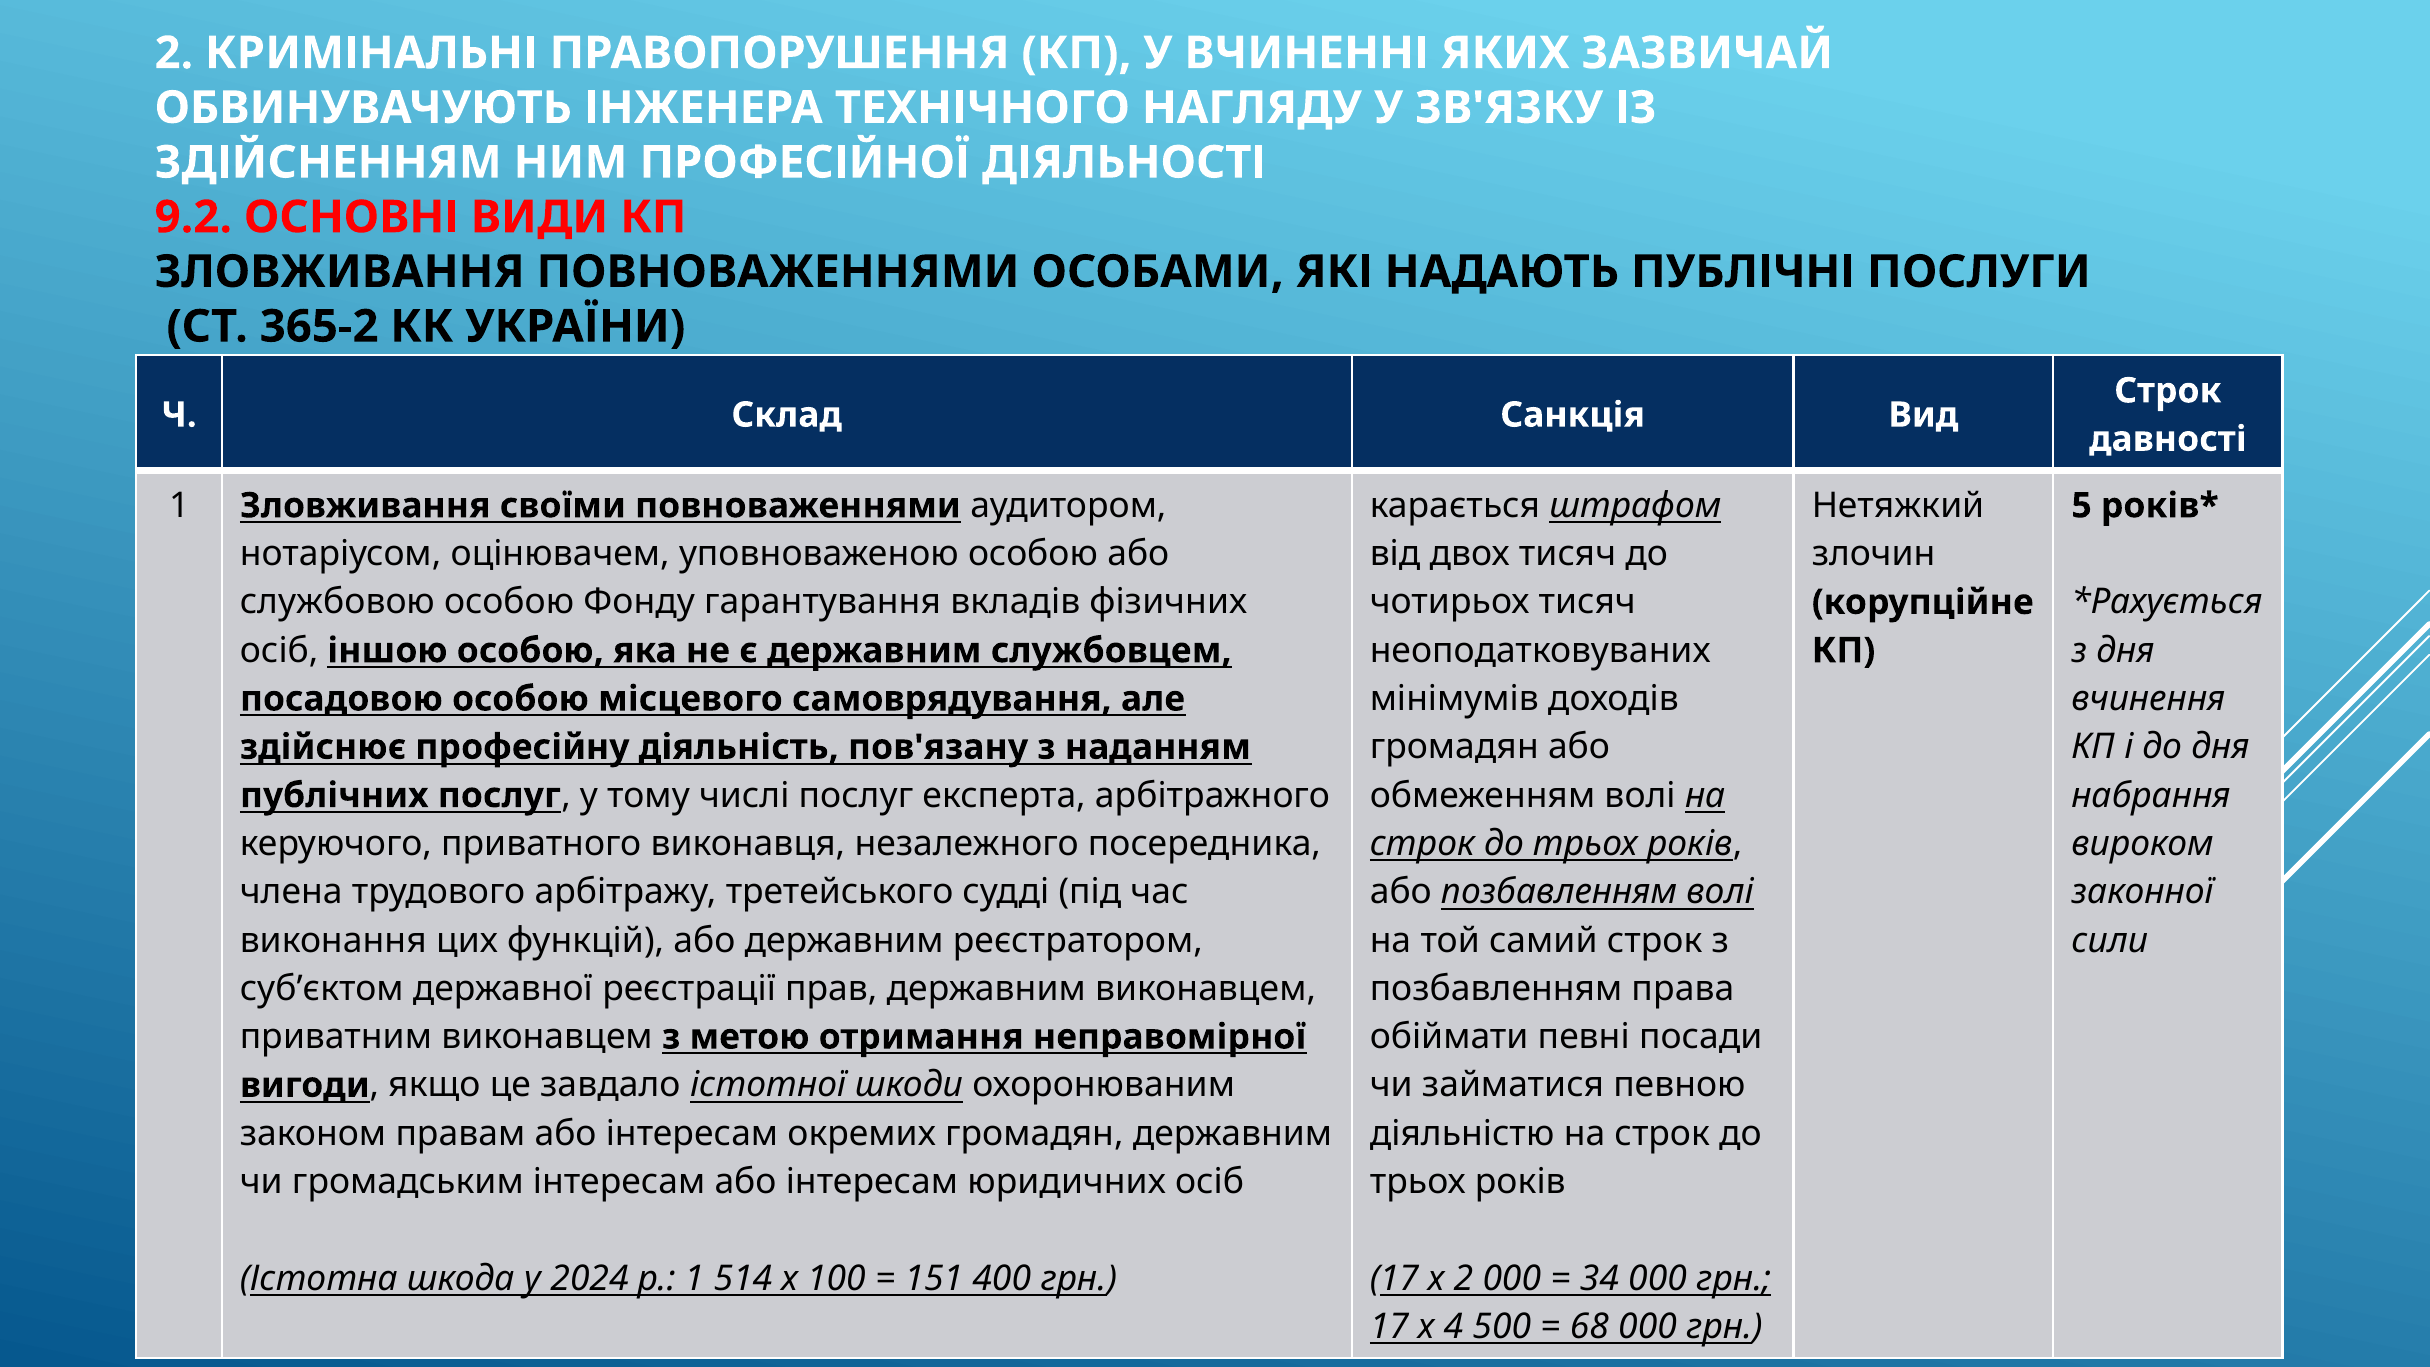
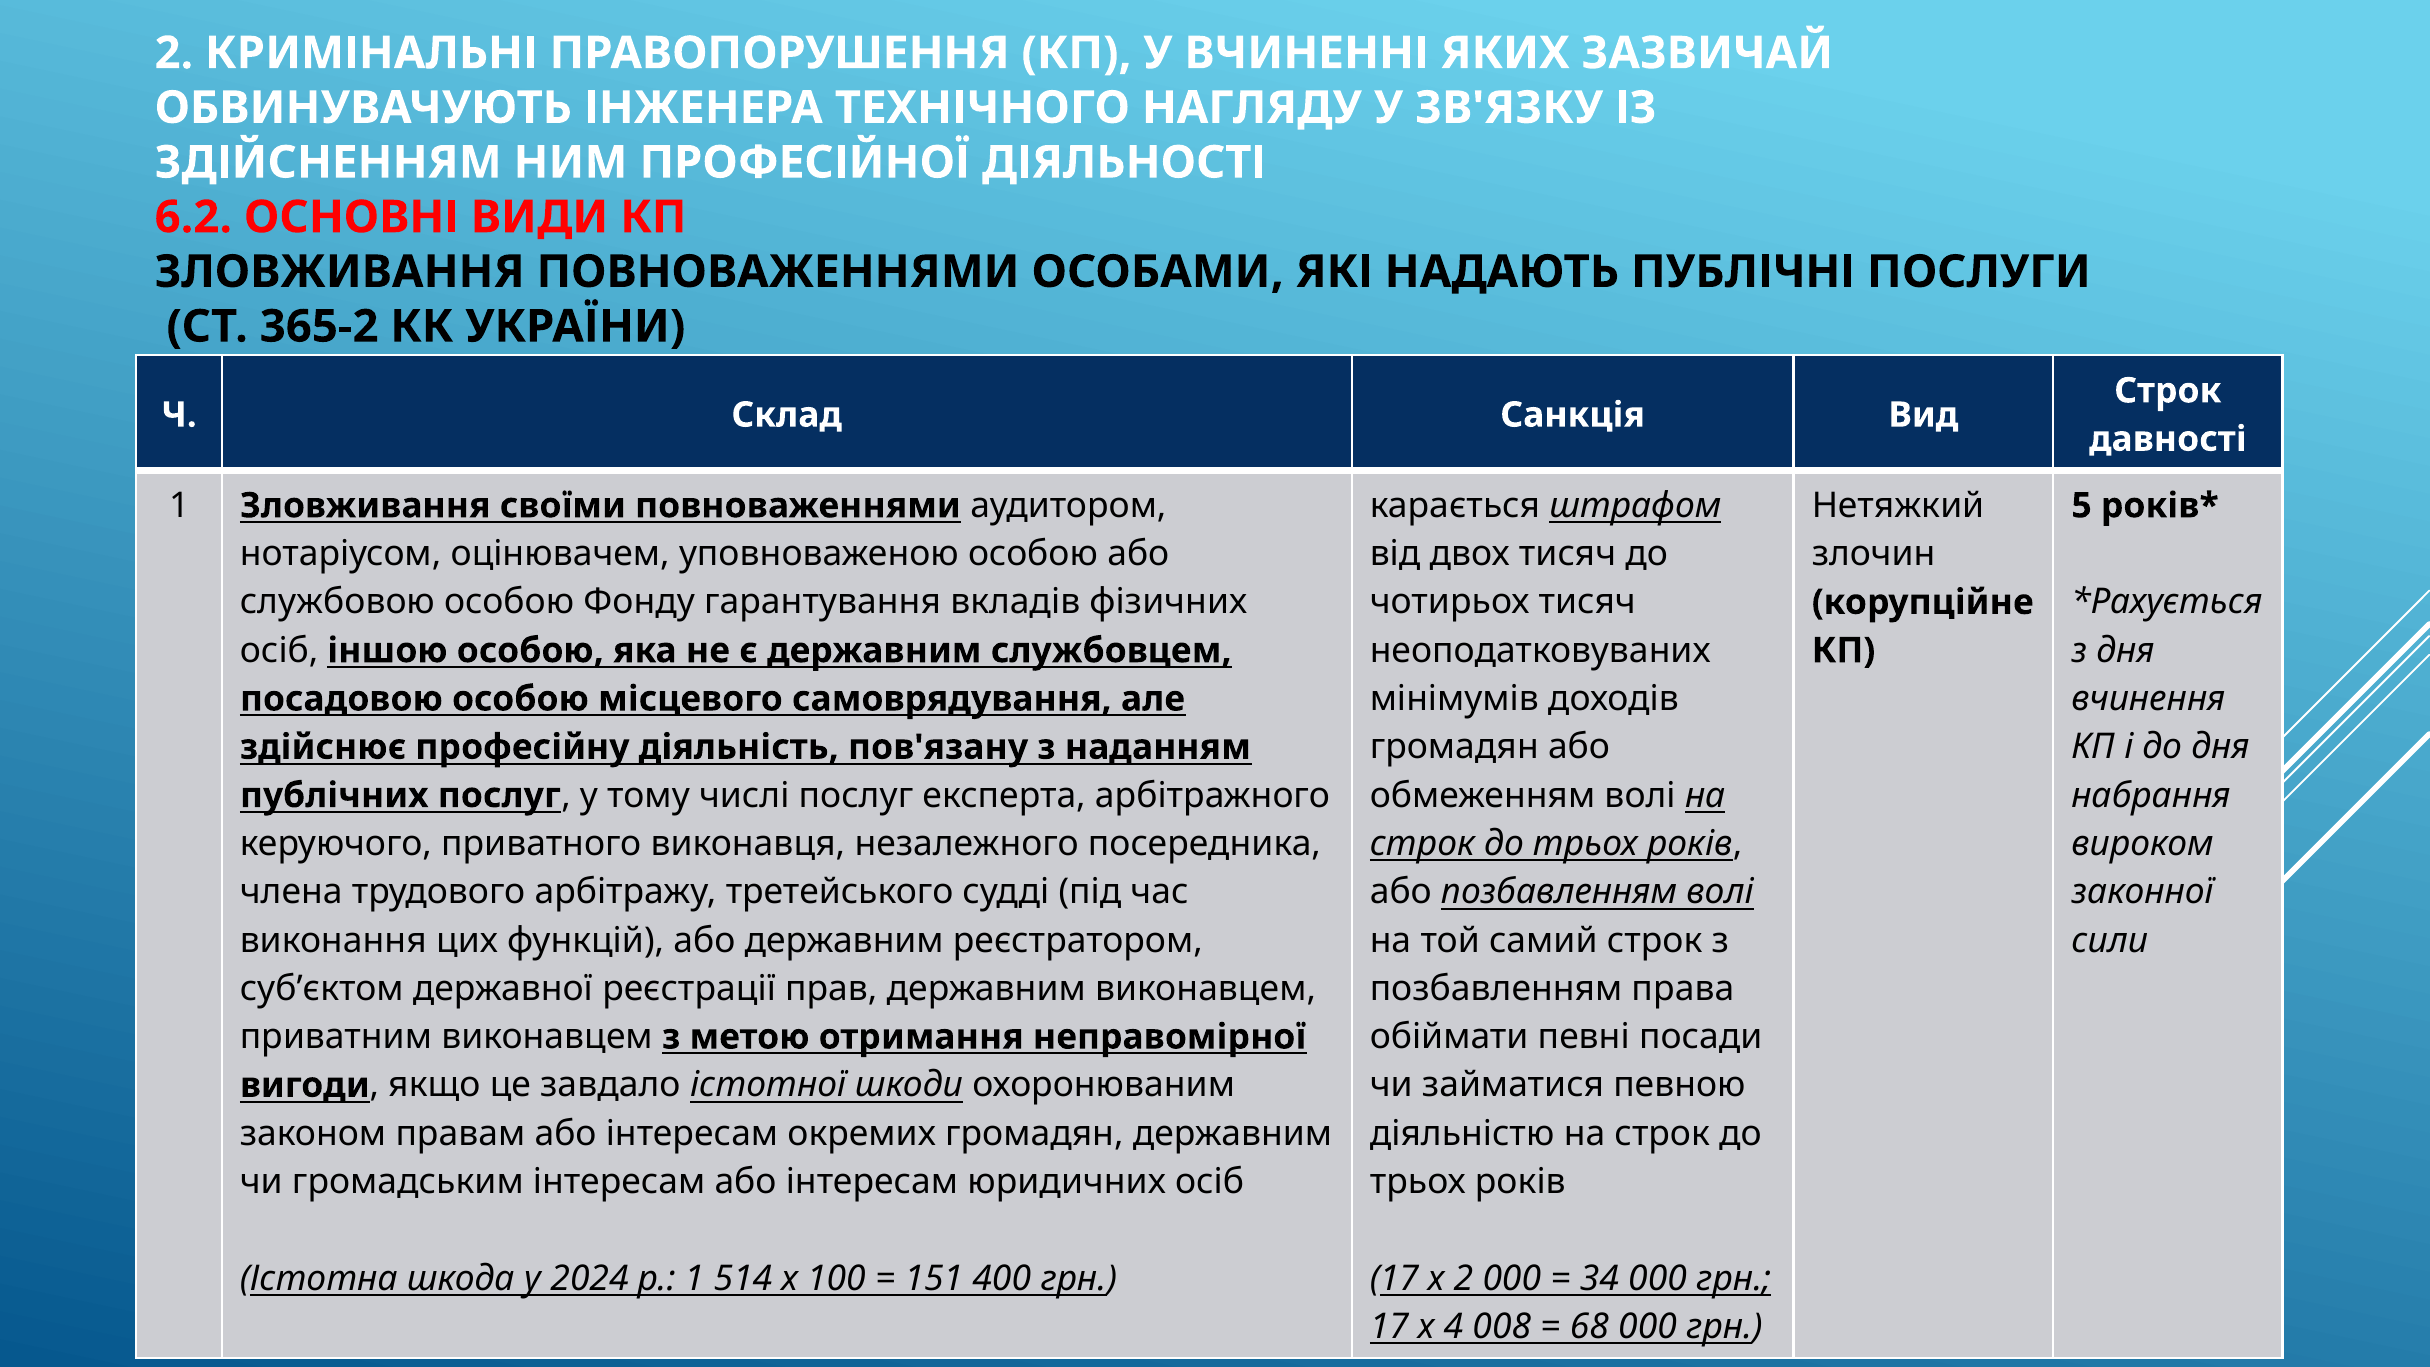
9.2: 9.2 -> 6.2
500: 500 -> 008
